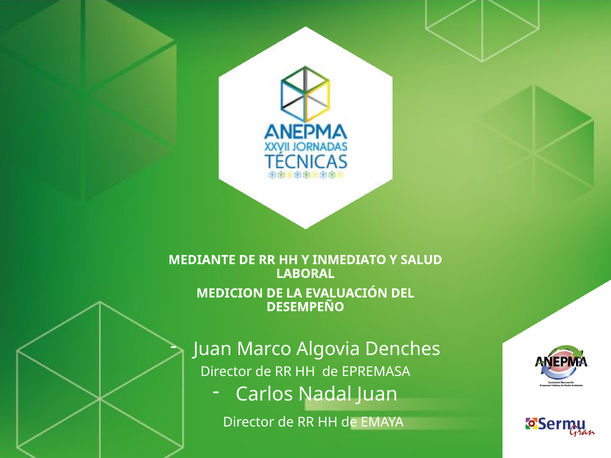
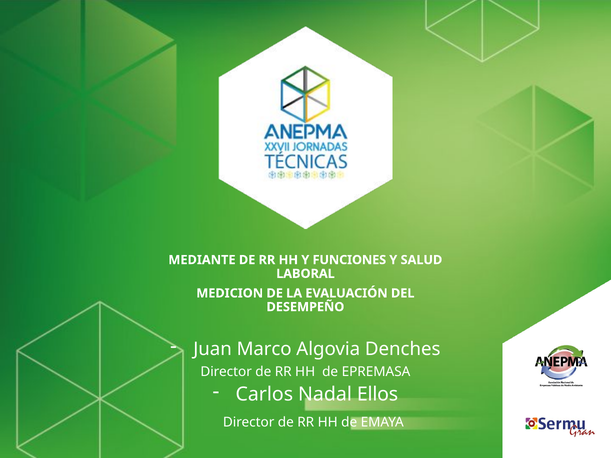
INMEDIATO: INMEDIATO -> FUNCIONES
Nadal Juan: Juan -> Ellos
